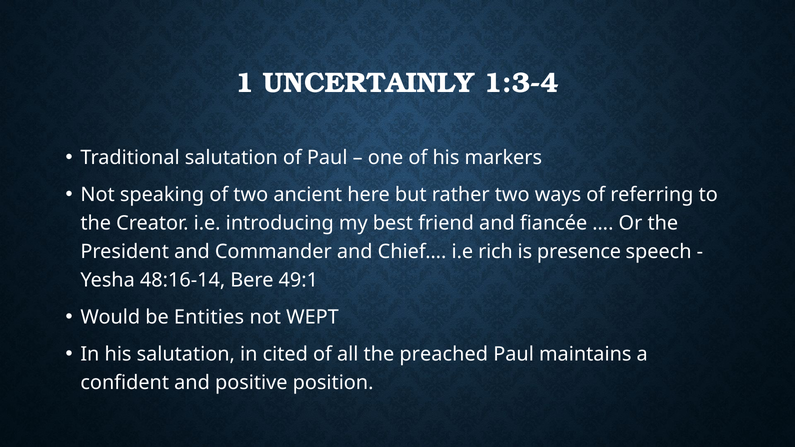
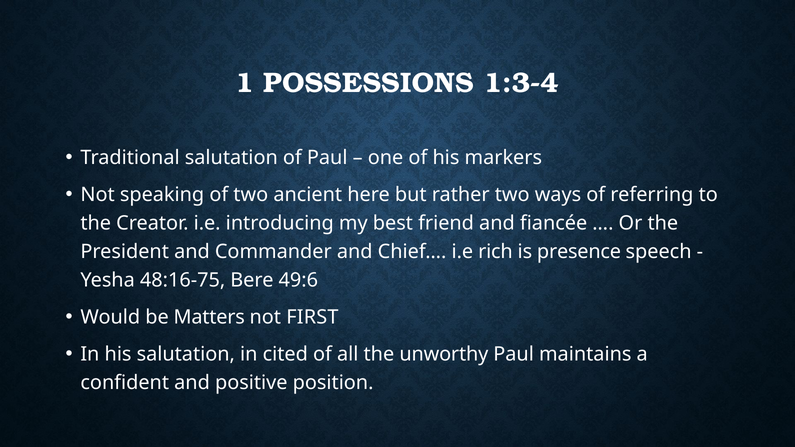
UNCERTAINLY: UNCERTAINLY -> POSSESSIONS
48:16-14: 48:16-14 -> 48:16-75
49:1: 49:1 -> 49:6
Entities: Entities -> Matters
WEPT: WEPT -> FIRST
preached: preached -> unworthy
